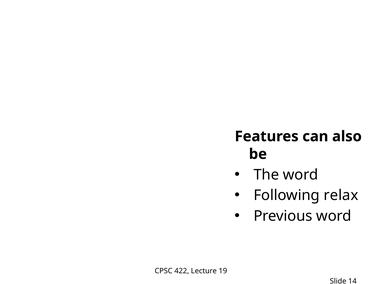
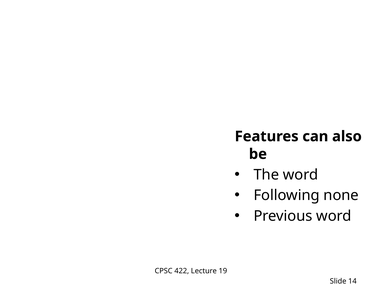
relax: relax -> none
